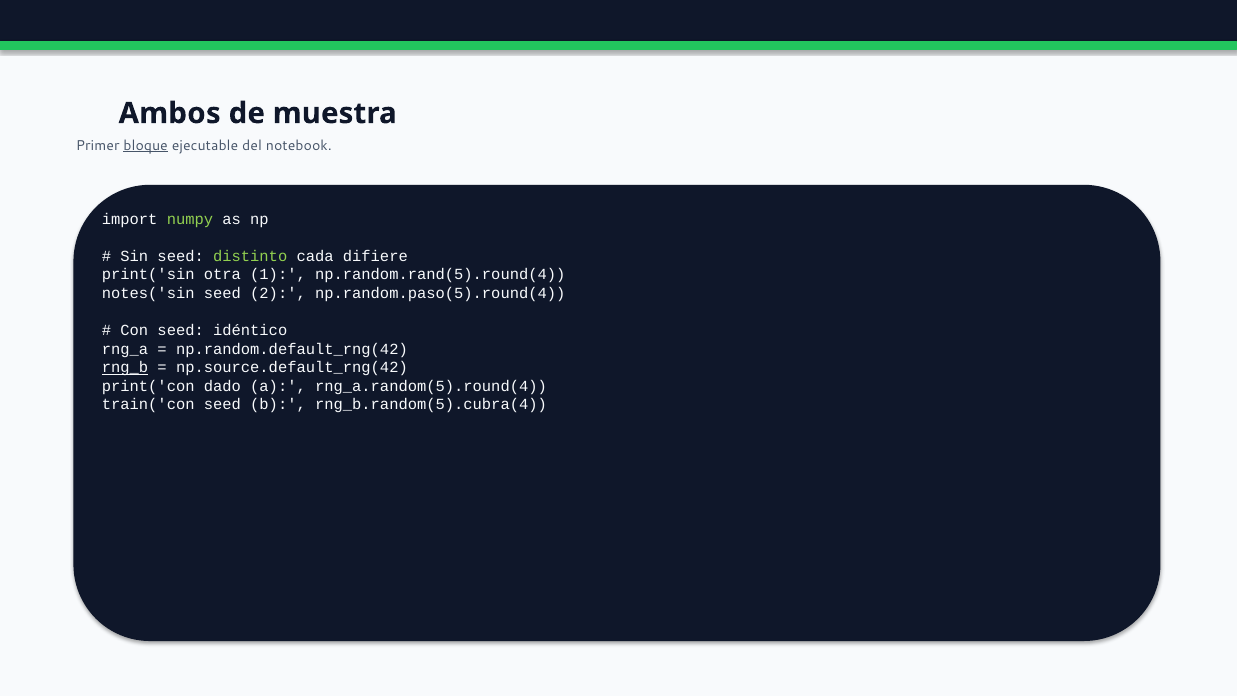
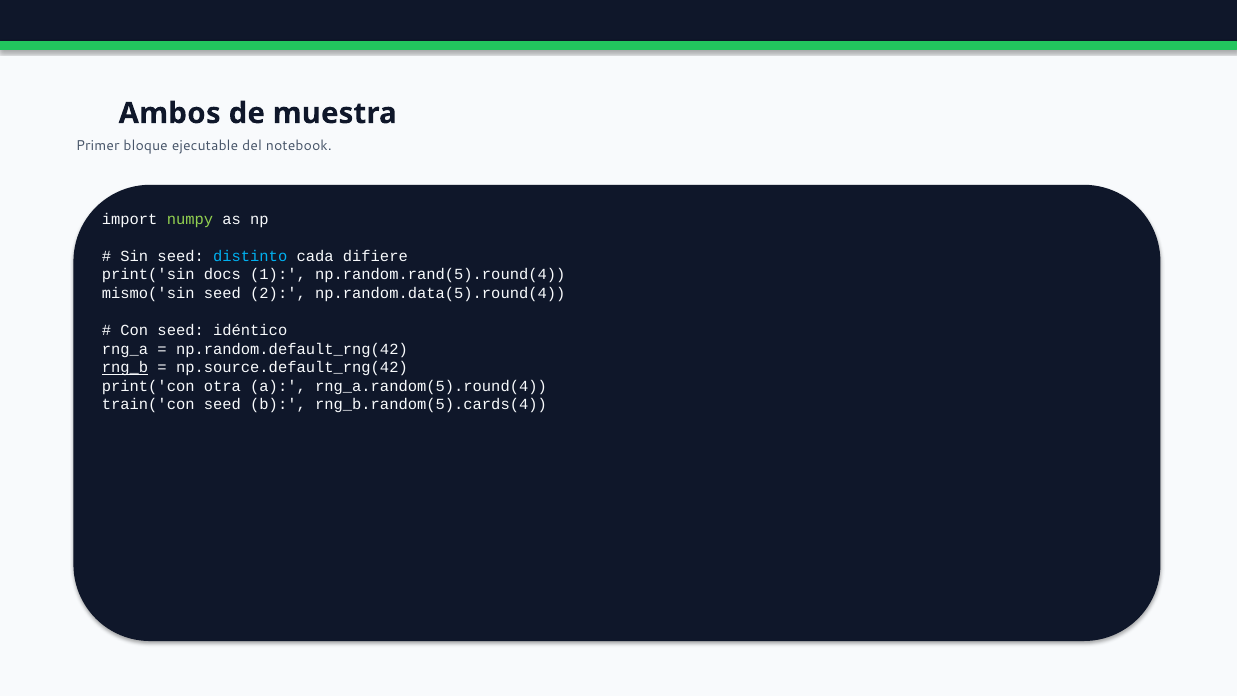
bloque underline: present -> none
distinto colour: light green -> light blue
otra: otra -> docs
notes('sin: notes('sin -> mismo('sin
np.random.paso(5).round(4: np.random.paso(5).round(4 -> np.random.data(5).round(4
dado: dado -> otra
rng_b.random(5).cubra(4: rng_b.random(5).cubra(4 -> rng_b.random(5).cards(4
